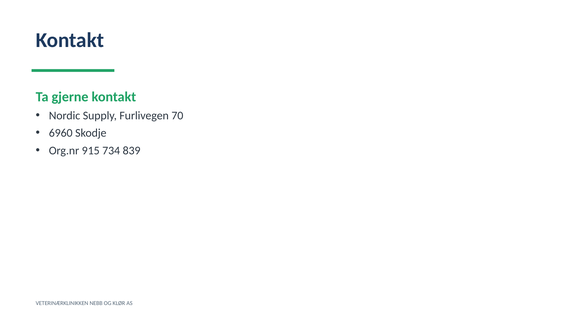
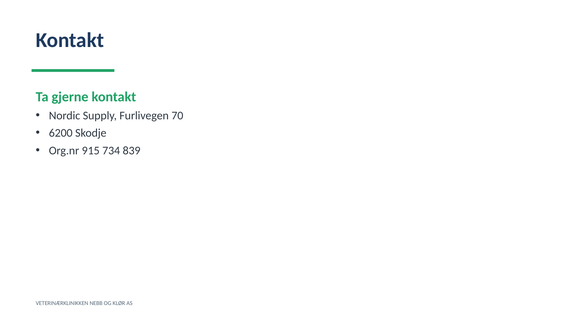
6960: 6960 -> 6200
